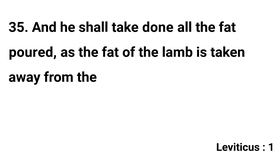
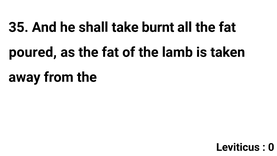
done: done -> burnt
1: 1 -> 0
